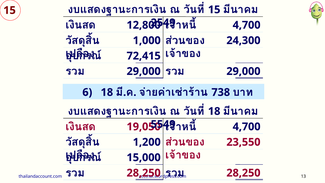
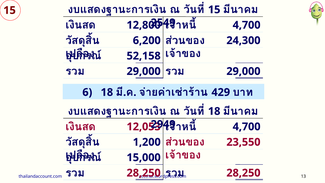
1,000: 1,000 -> 6,200
72,415: 72,415 -> 52,158
738: 738 -> 429
5549: 5549 -> 2949
19,050: 19,050 -> 12,053
